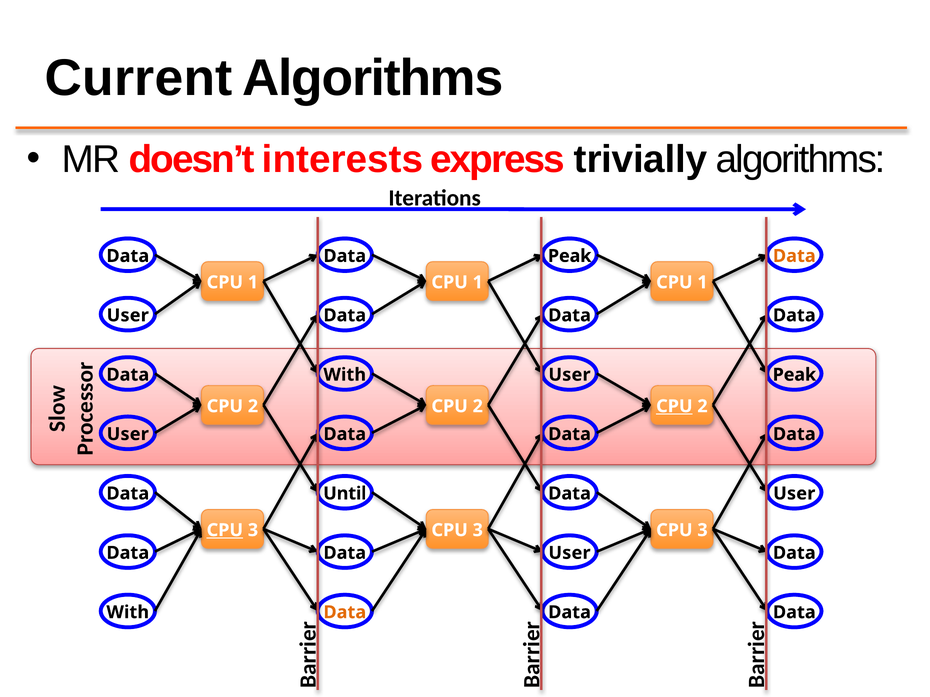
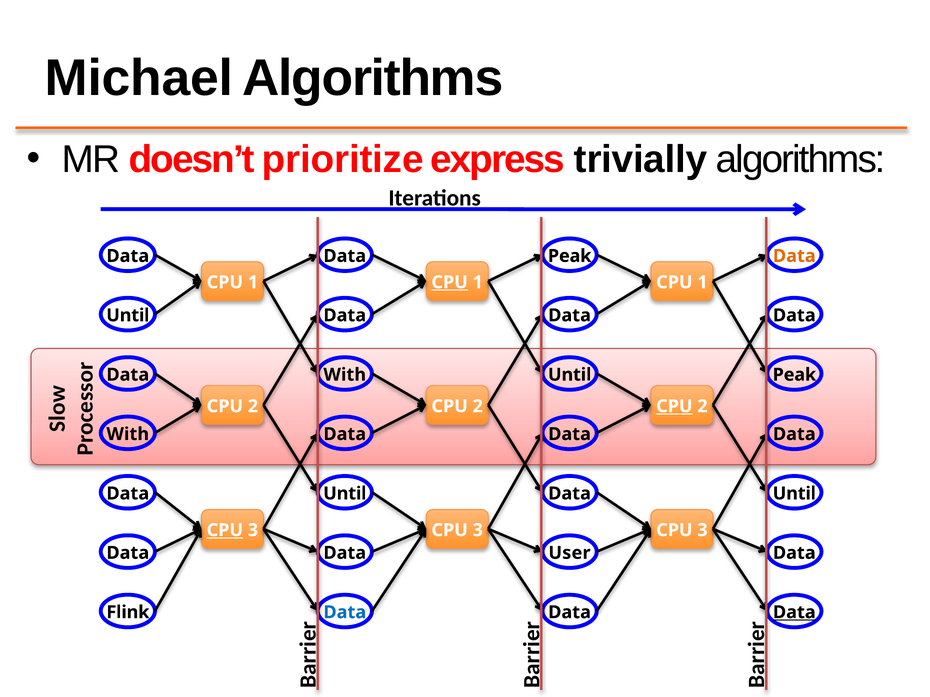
Current: Current -> Michael
interests: interests -> prioritize
CPU at (450, 283) underline: none -> present
User at (128, 316): User -> Until
User at (569, 375): User -> Until
User at (128, 434): User -> With
User at (794, 494): User -> Until
With at (128, 613): With -> Flink
Data at (345, 613) colour: orange -> blue
Data at (794, 613) underline: none -> present
